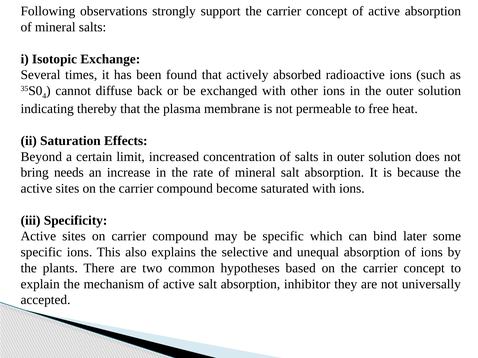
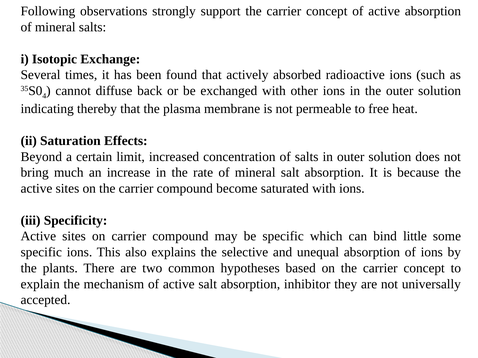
needs: needs -> much
later: later -> little
